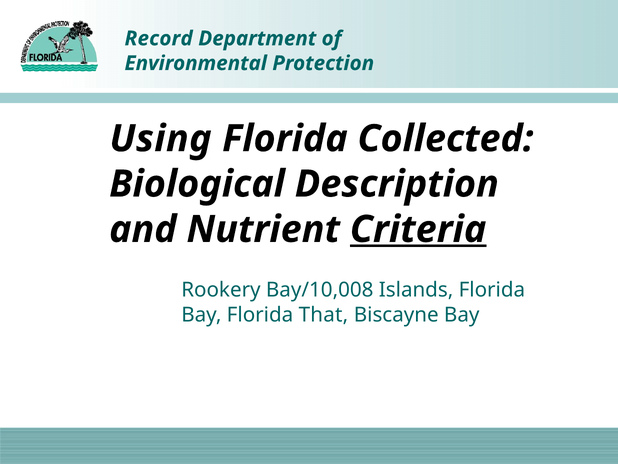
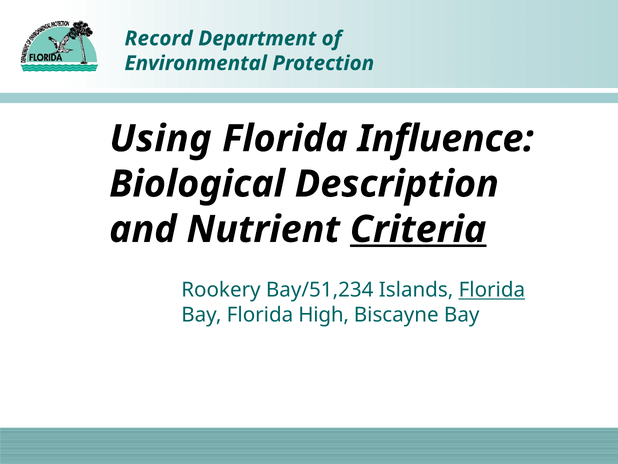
Collected: Collected -> Influence
Bay/10,008: Bay/10,008 -> Bay/51,234
Florida at (492, 290) underline: none -> present
That: That -> High
